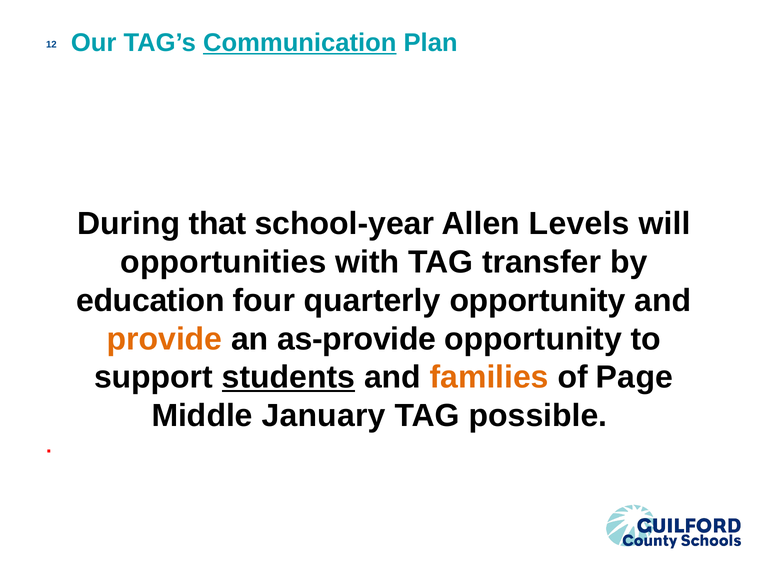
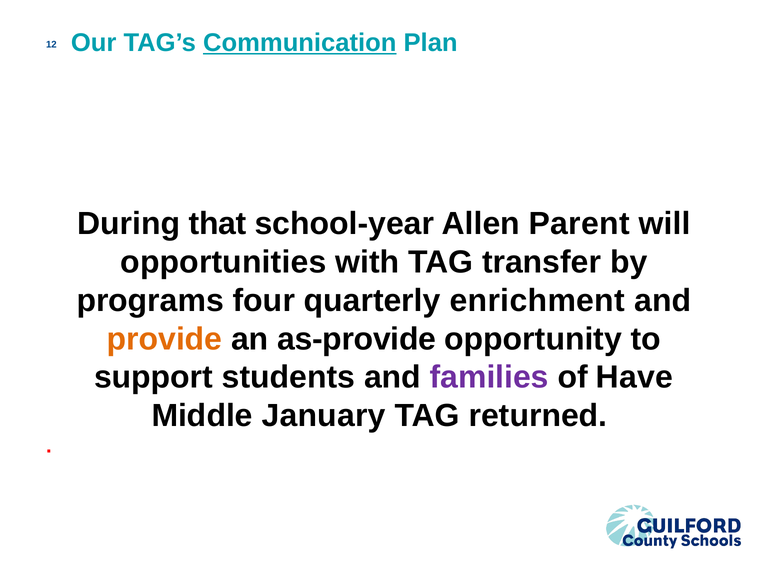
Levels: Levels -> Parent
education: education -> programs
quarterly opportunity: opportunity -> enrichment
students underline: present -> none
families colour: orange -> purple
Page: Page -> Have
possible: possible -> returned
